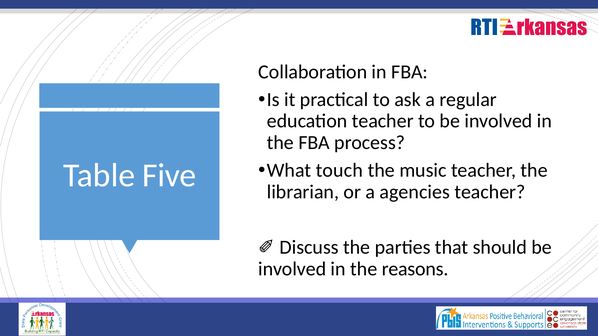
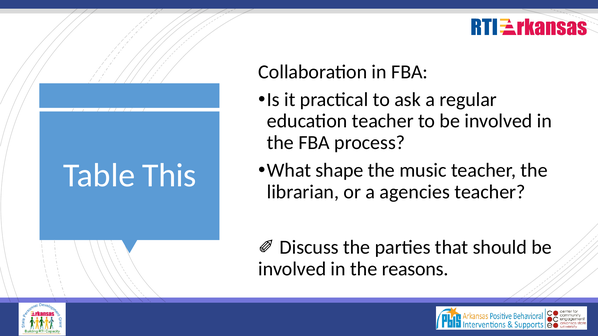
touch: touch -> shape
Five: Five -> This
